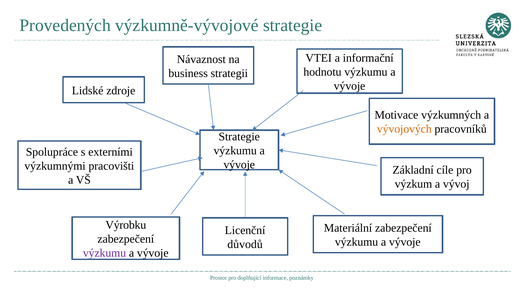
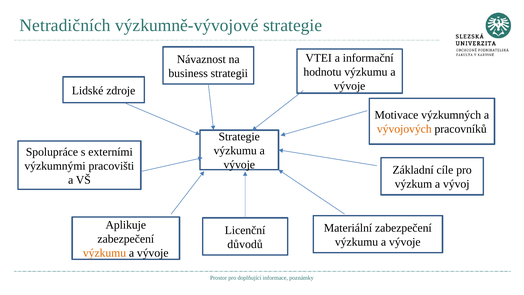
Provedených: Provedených -> Netradičních
Výrobku: Výrobku -> Aplikuje
výzkumu at (105, 253) colour: purple -> orange
